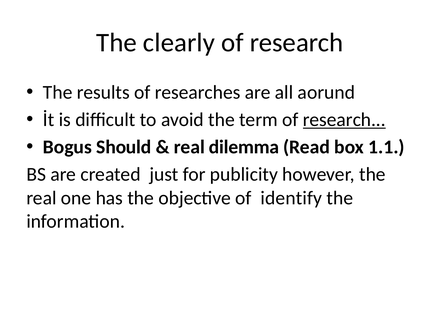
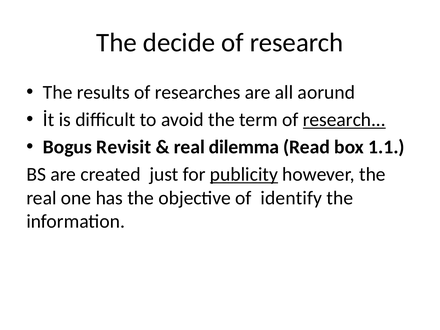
clearly: clearly -> decide
Should: Should -> Revisit
publicity underline: none -> present
